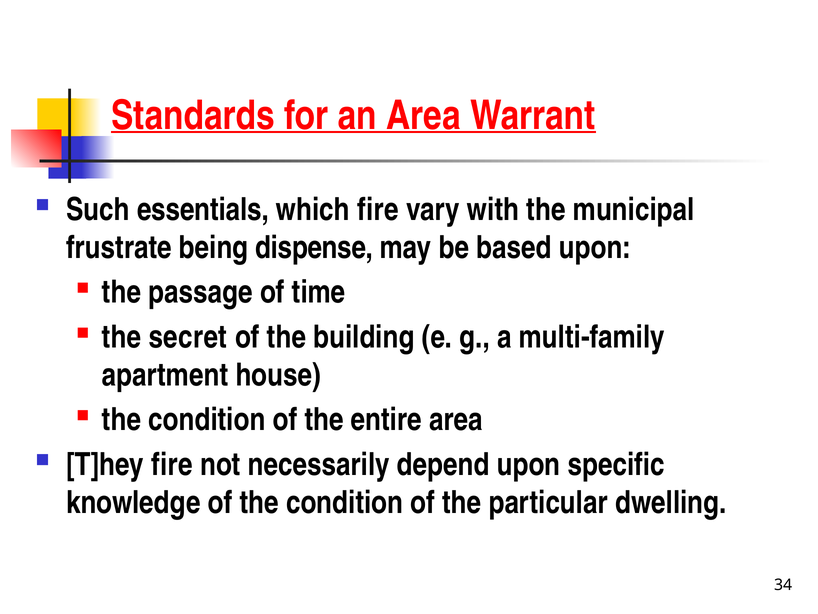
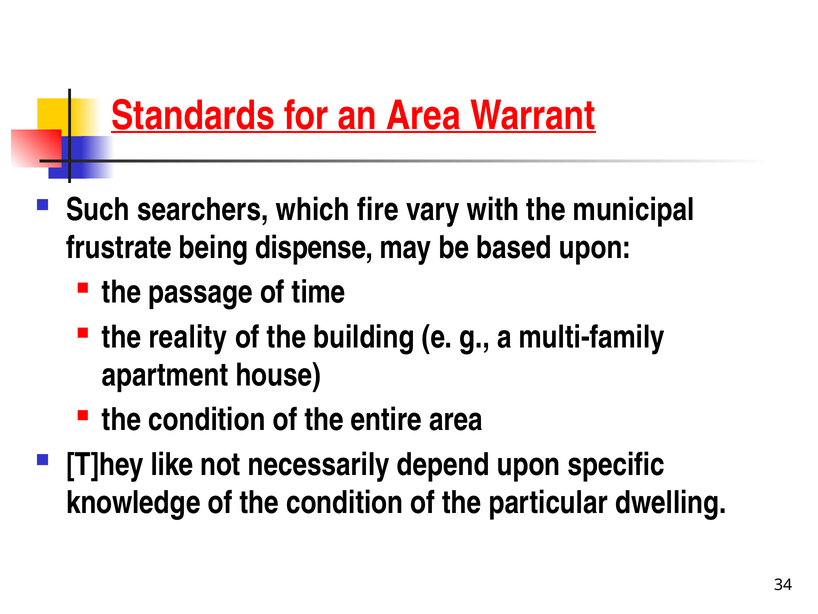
essentials: essentials -> searchers
secret: secret -> reality
T]hey fire: fire -> like
